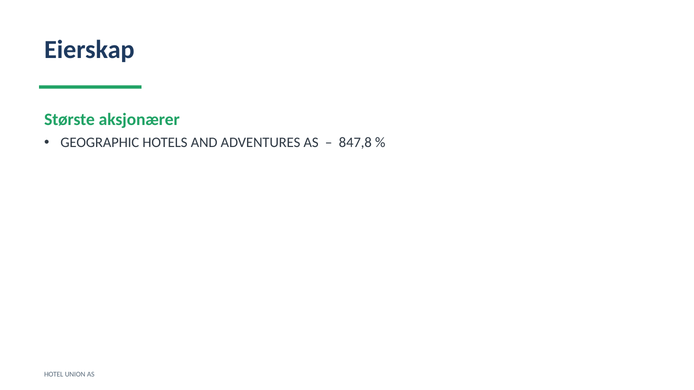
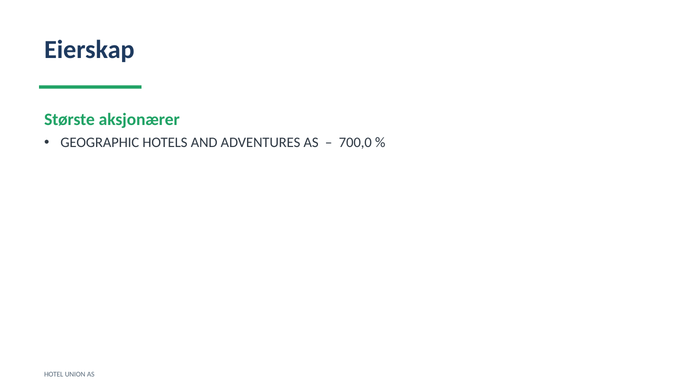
847,8: 847,8 -> 700,0
